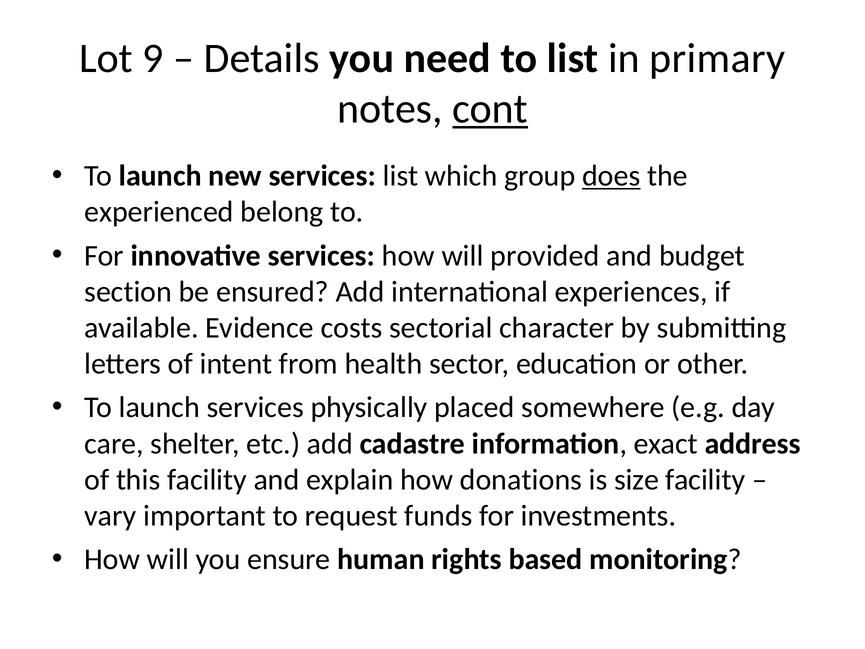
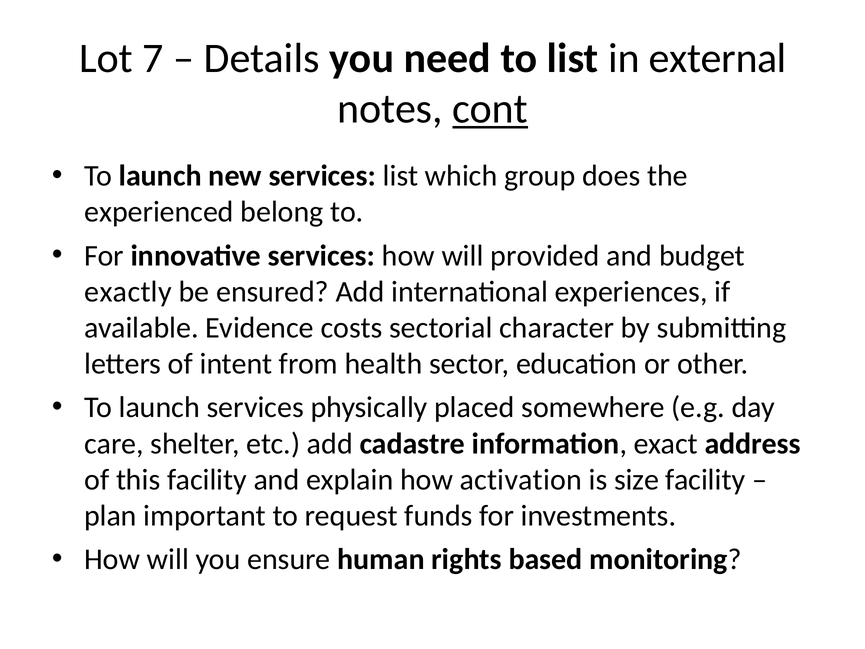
9: 9 -> 7
primary: primary -> external
does underline: present -> none
section: section -> exactly
donations: donations -> activation
vary: vary -> plan
